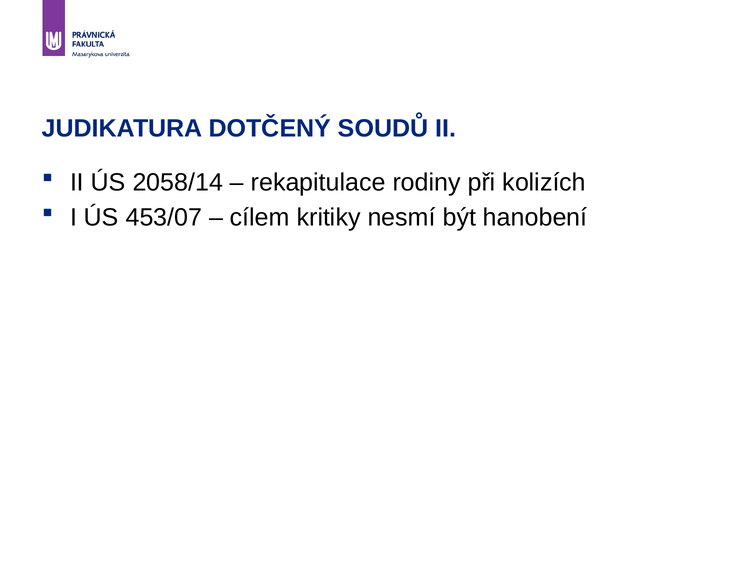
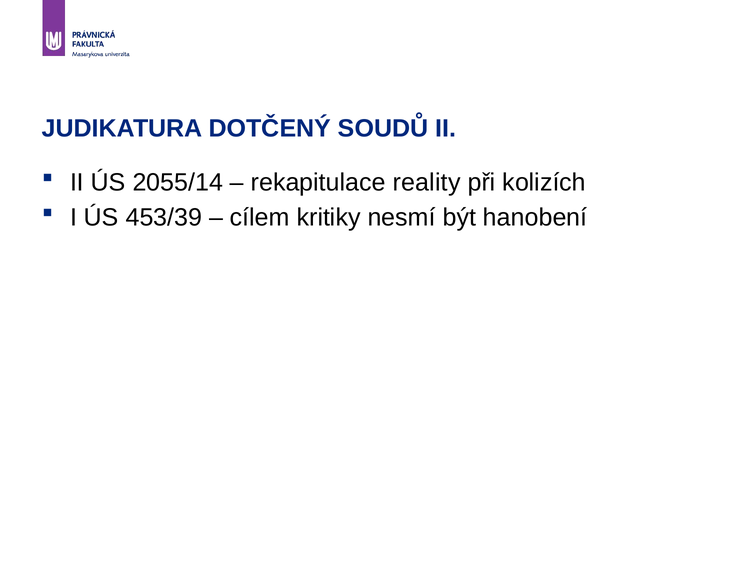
2058/14: 2058/14 -> 2055/14
rodiny: rodiny -> reality
453/07: 453/07 -> 453/39
